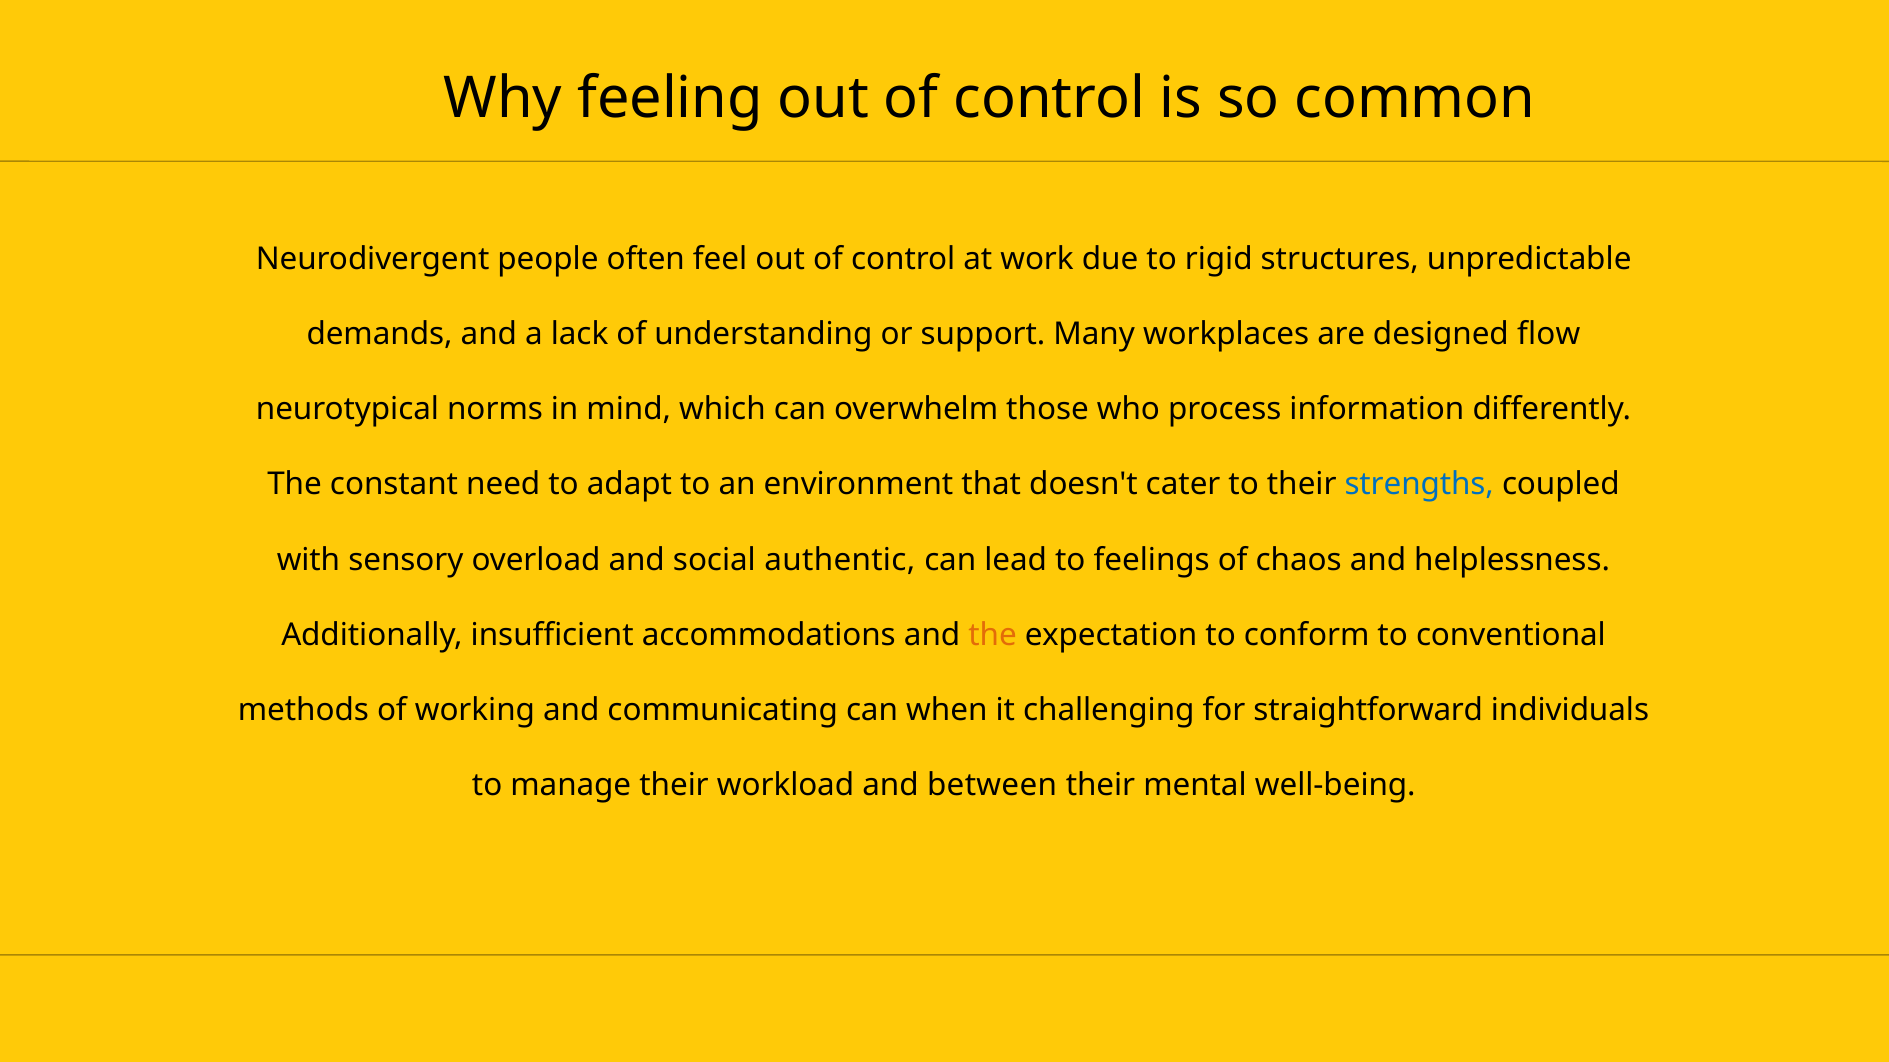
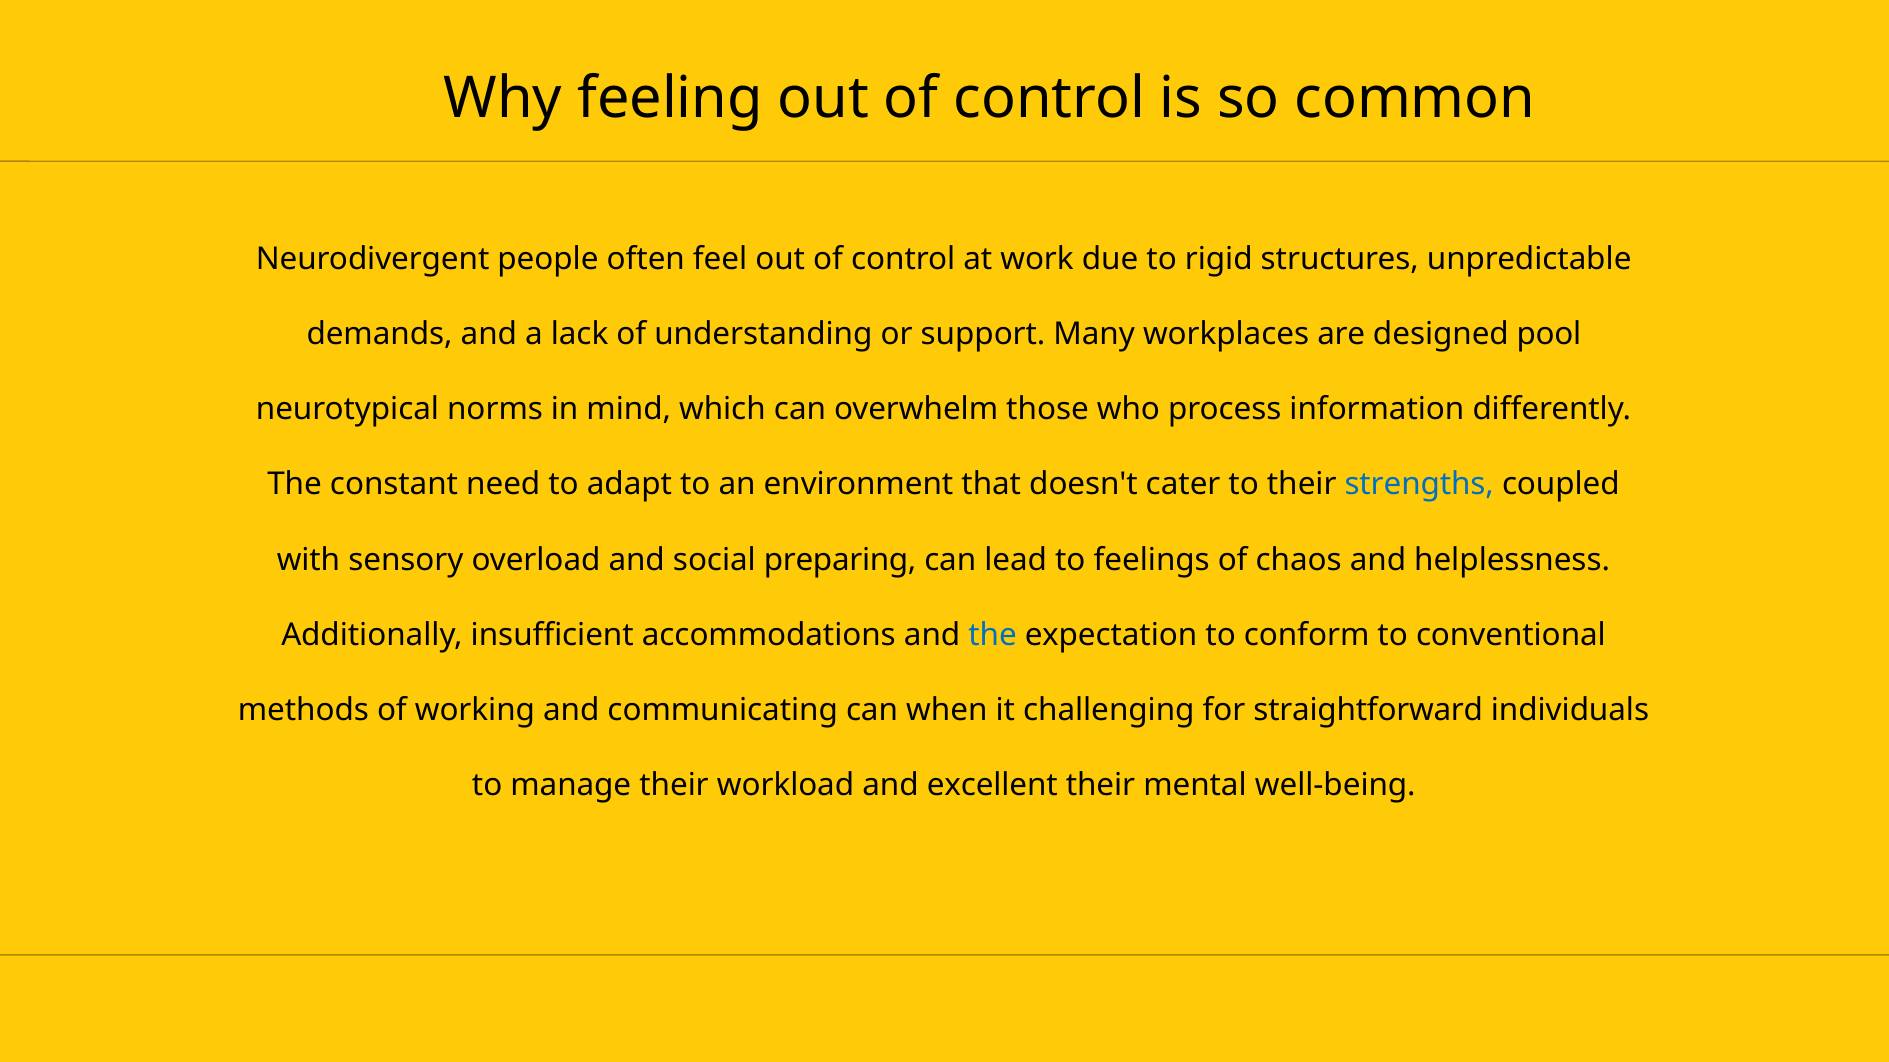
flow: flow -> pool
authentic: authentic -> preparing
the at (993, 635) colour: orange -> blue
between: between -> excellent
